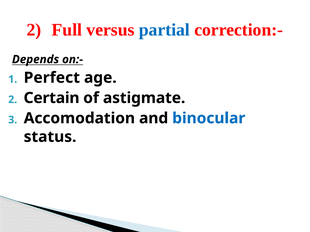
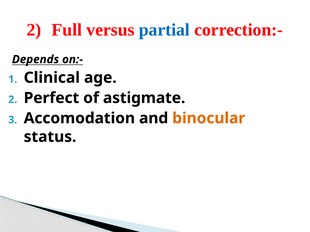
Perfect: Perfect -> Clinical
Certain: Certain -> Perfect
binocular colour: blue -> orange
